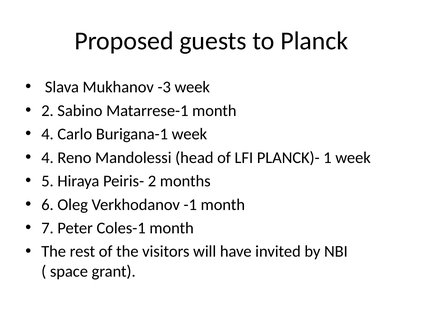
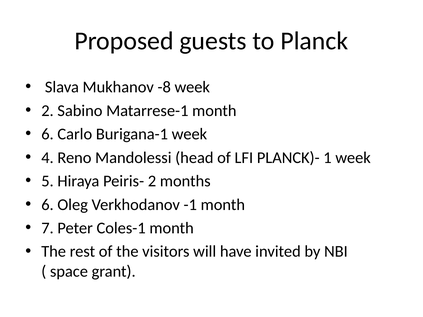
-3: -3 -> -8
4 at (47, 134): 4 -> 6
